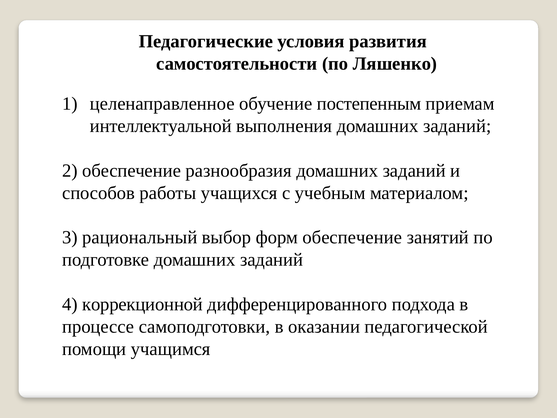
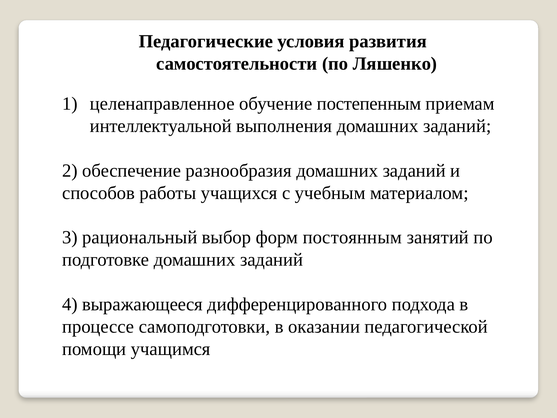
форм обеспечение: обеспечение -> постоянным
коррекционной: коррекционной -> выражающееся
